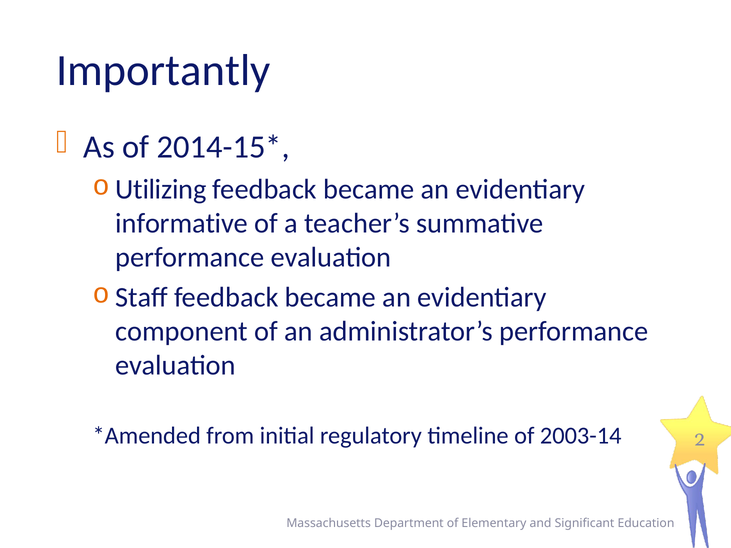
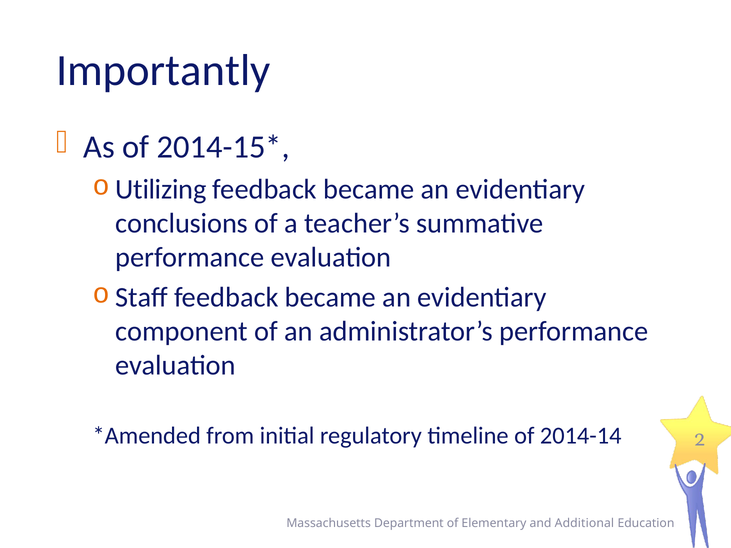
informative: informative -> conclusions
2003-14: 2003-14 -> 2014-14
Significant: Significant -> Additional
